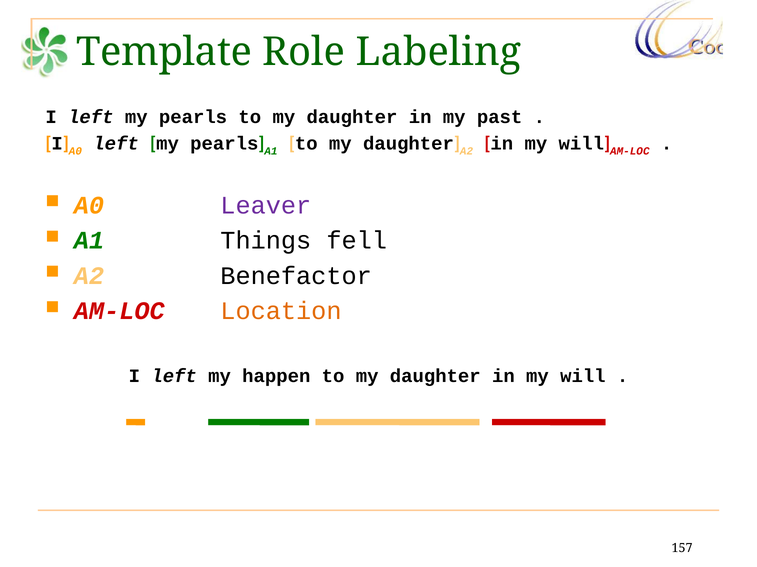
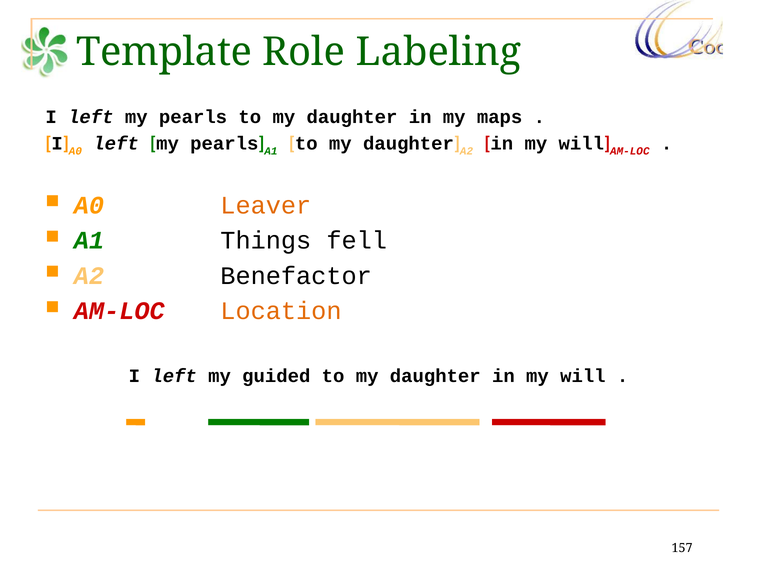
past: past -> maps
Leaver colour: purple -> orange
happen: happen -> guided
